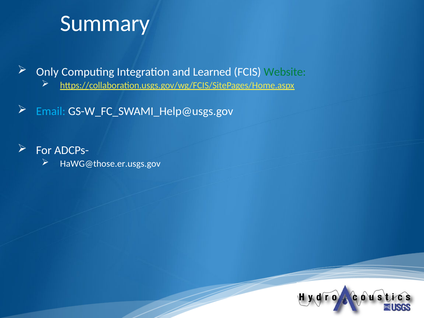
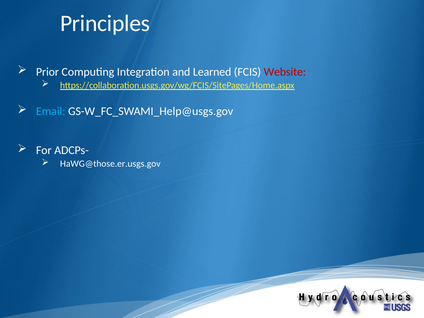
Summary: Summary -> Principles
Only: Only -> Prior
Website colour: green -> red
